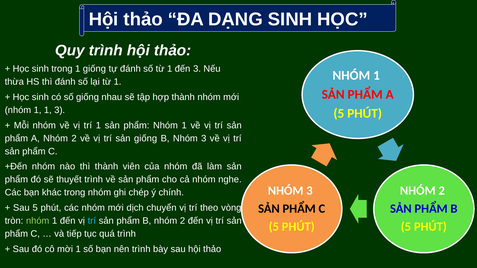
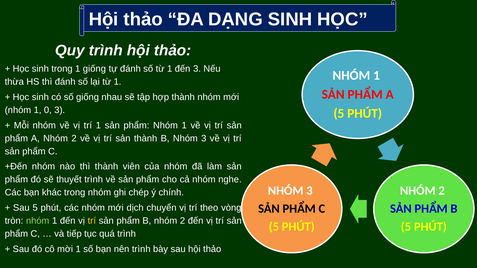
1 1: 1 -> 0
sản giống: giống -> thành
trí at (92, 221) colour: light blue -> yellow
